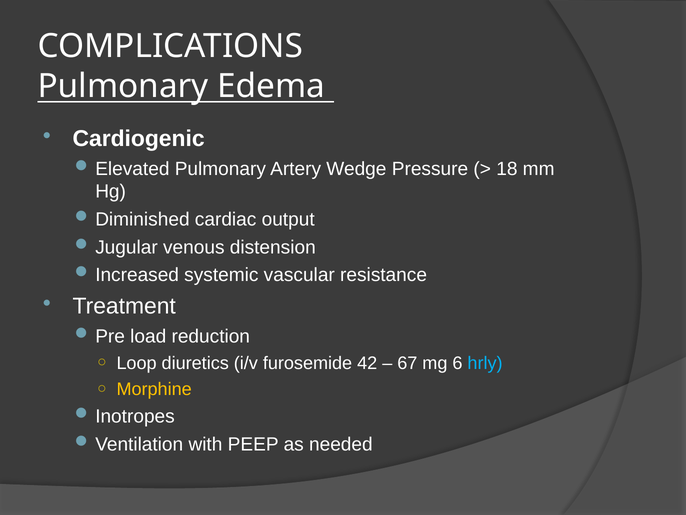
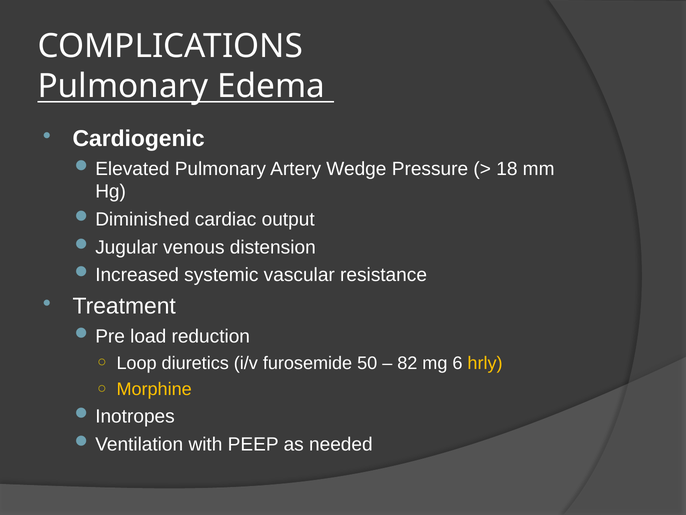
42: 42 -> 50
67: 67 -> 82
hrly colour: light blue -> yellow
